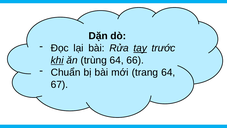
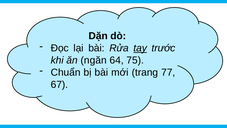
khi underline: present -> none
trùng: trùng -> ngăn
66: 66 -> 75
trang 64: 64 -> 77
